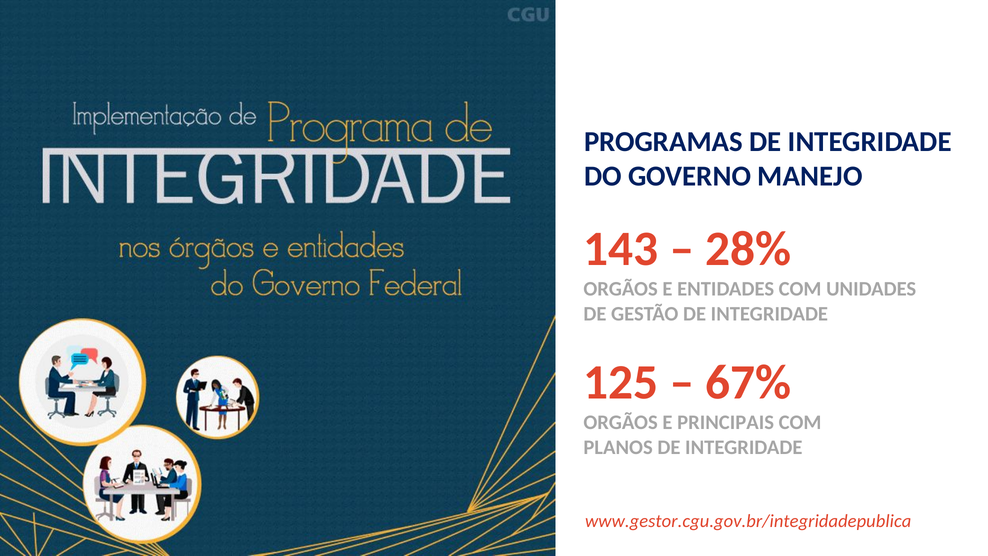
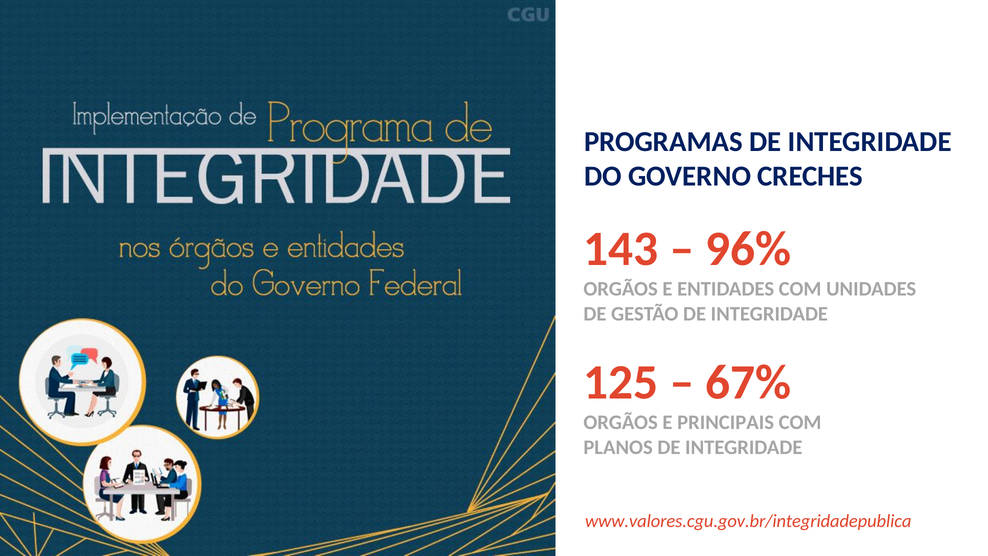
MANEJO: MANEJO -> CRECHES
28%: 28% -> 96%
www.gestor.cgu.gov.br/integridadepublica: www.gestor.cgu.gov.br/integridadepublica -> www.valores.cgu.gov.br/integridadepublica
